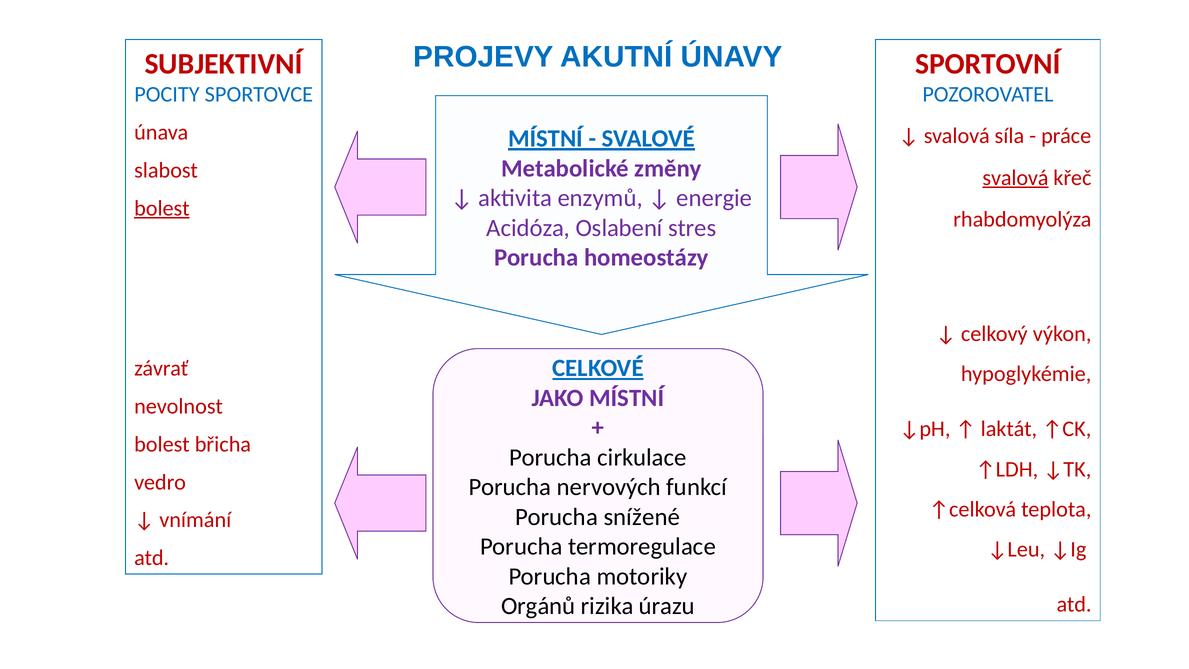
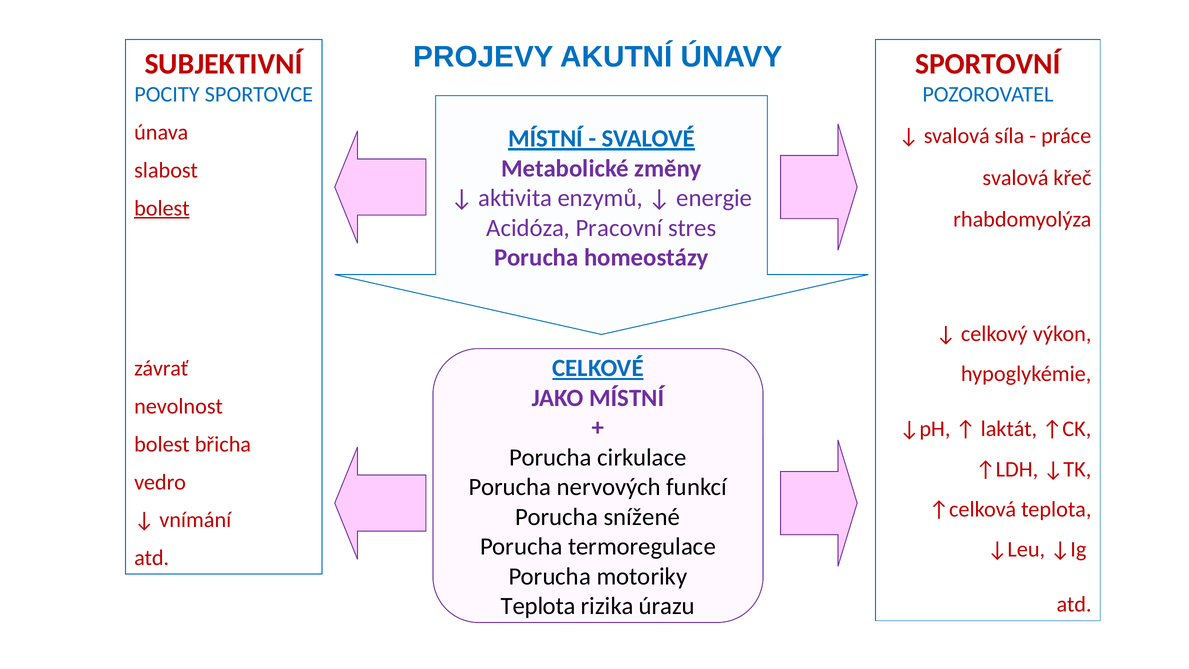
svalová at (1016, 178) underline: present -> none
Oslabení: Oslabení -> Pracovní
Orgánů at (538, 606): Orgánů -> Teplota
